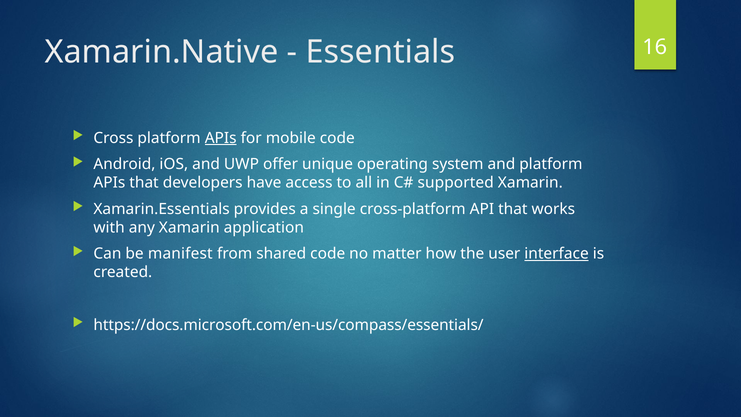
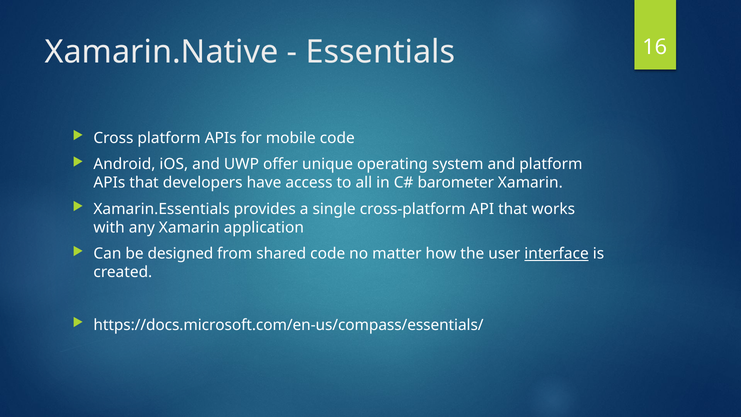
APIs at (221, 138) underline: present -> none
supported: supported -> barometer
manifest: manifest -> designed
